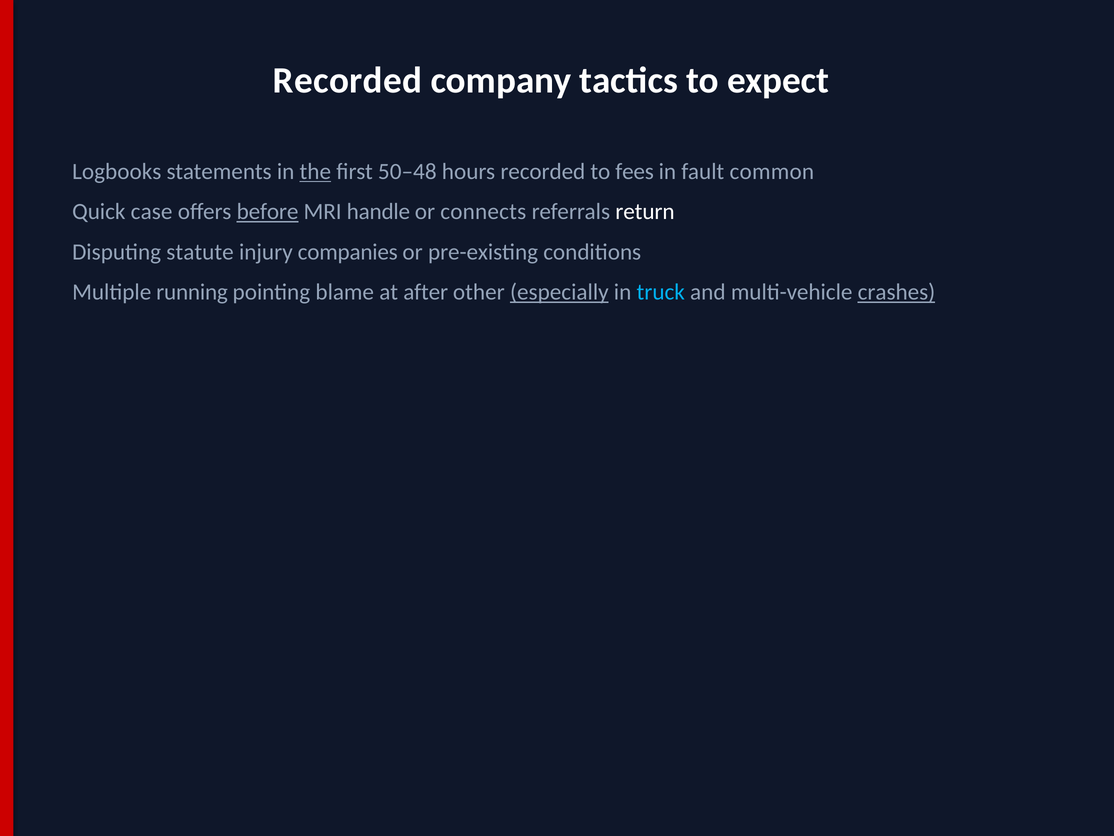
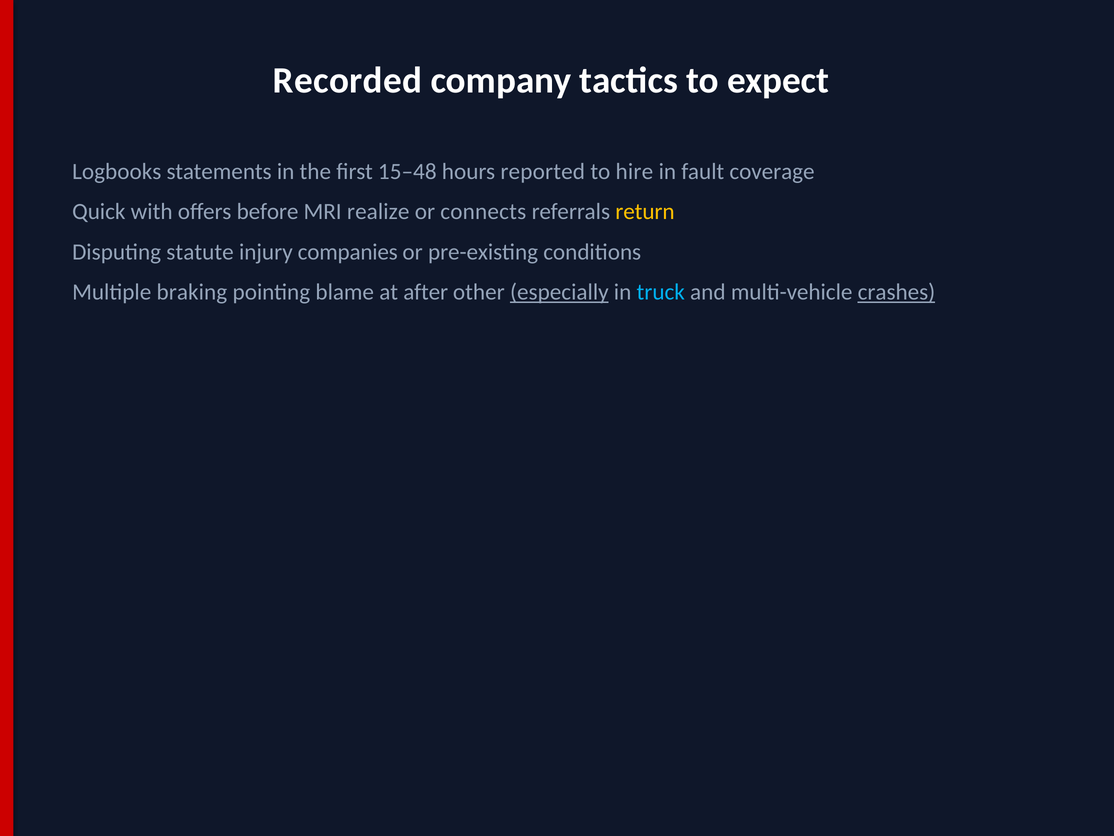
the underline: present -> none
50–48: 50–48 -> 15–48
hours recorded: recorded -> reported
fees: fees -> hire
common: common -> coverage
case: case -> with
before underline: present -> none
handle: handle -> realize
return colour: white -> yellow
running: running -> braking
